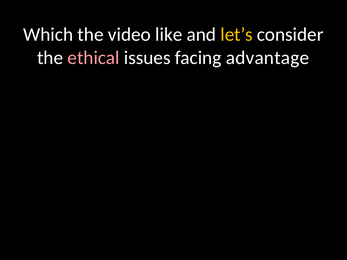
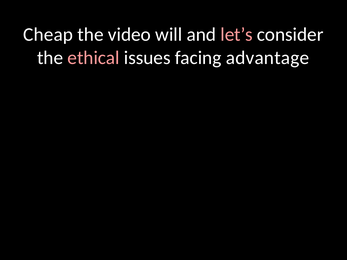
Which: Which -> Cheap
like: like -> will
let’s colour: yellow -> pink
